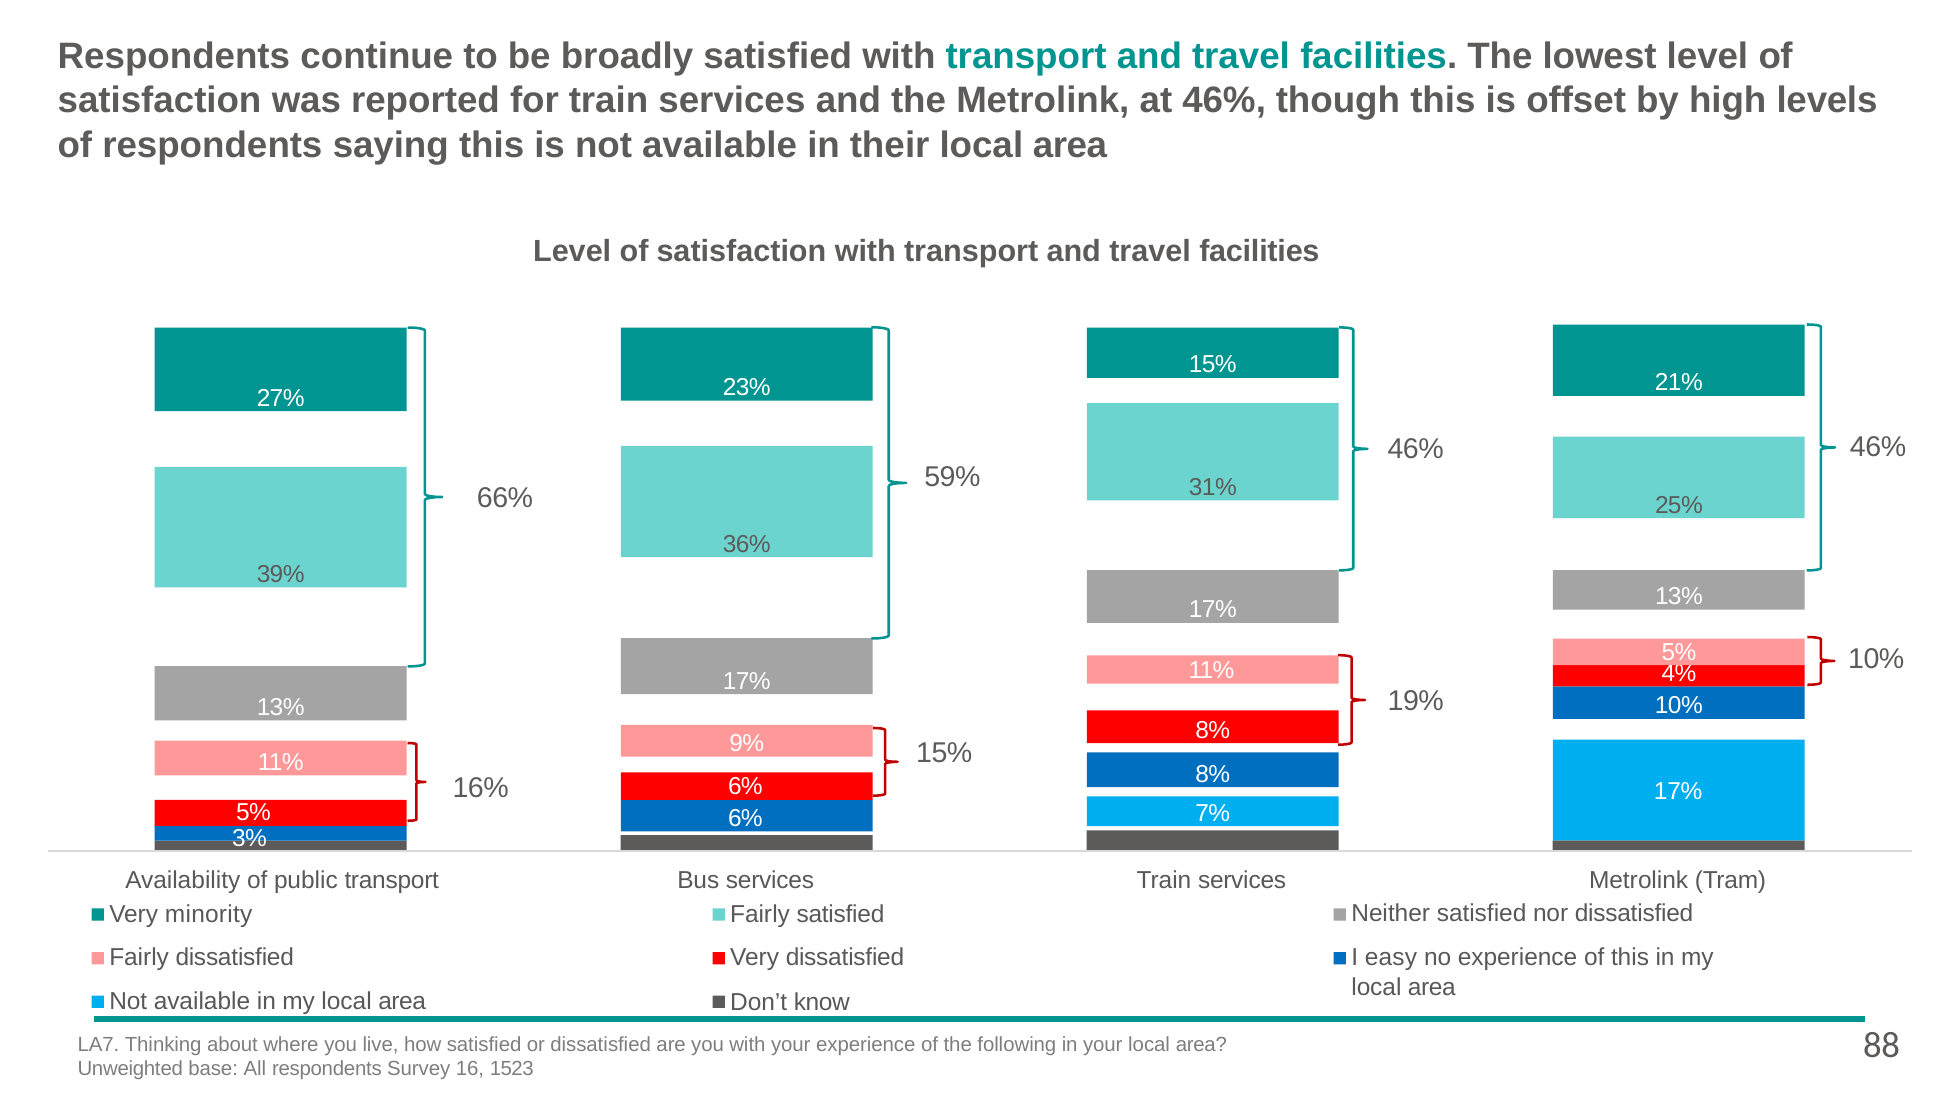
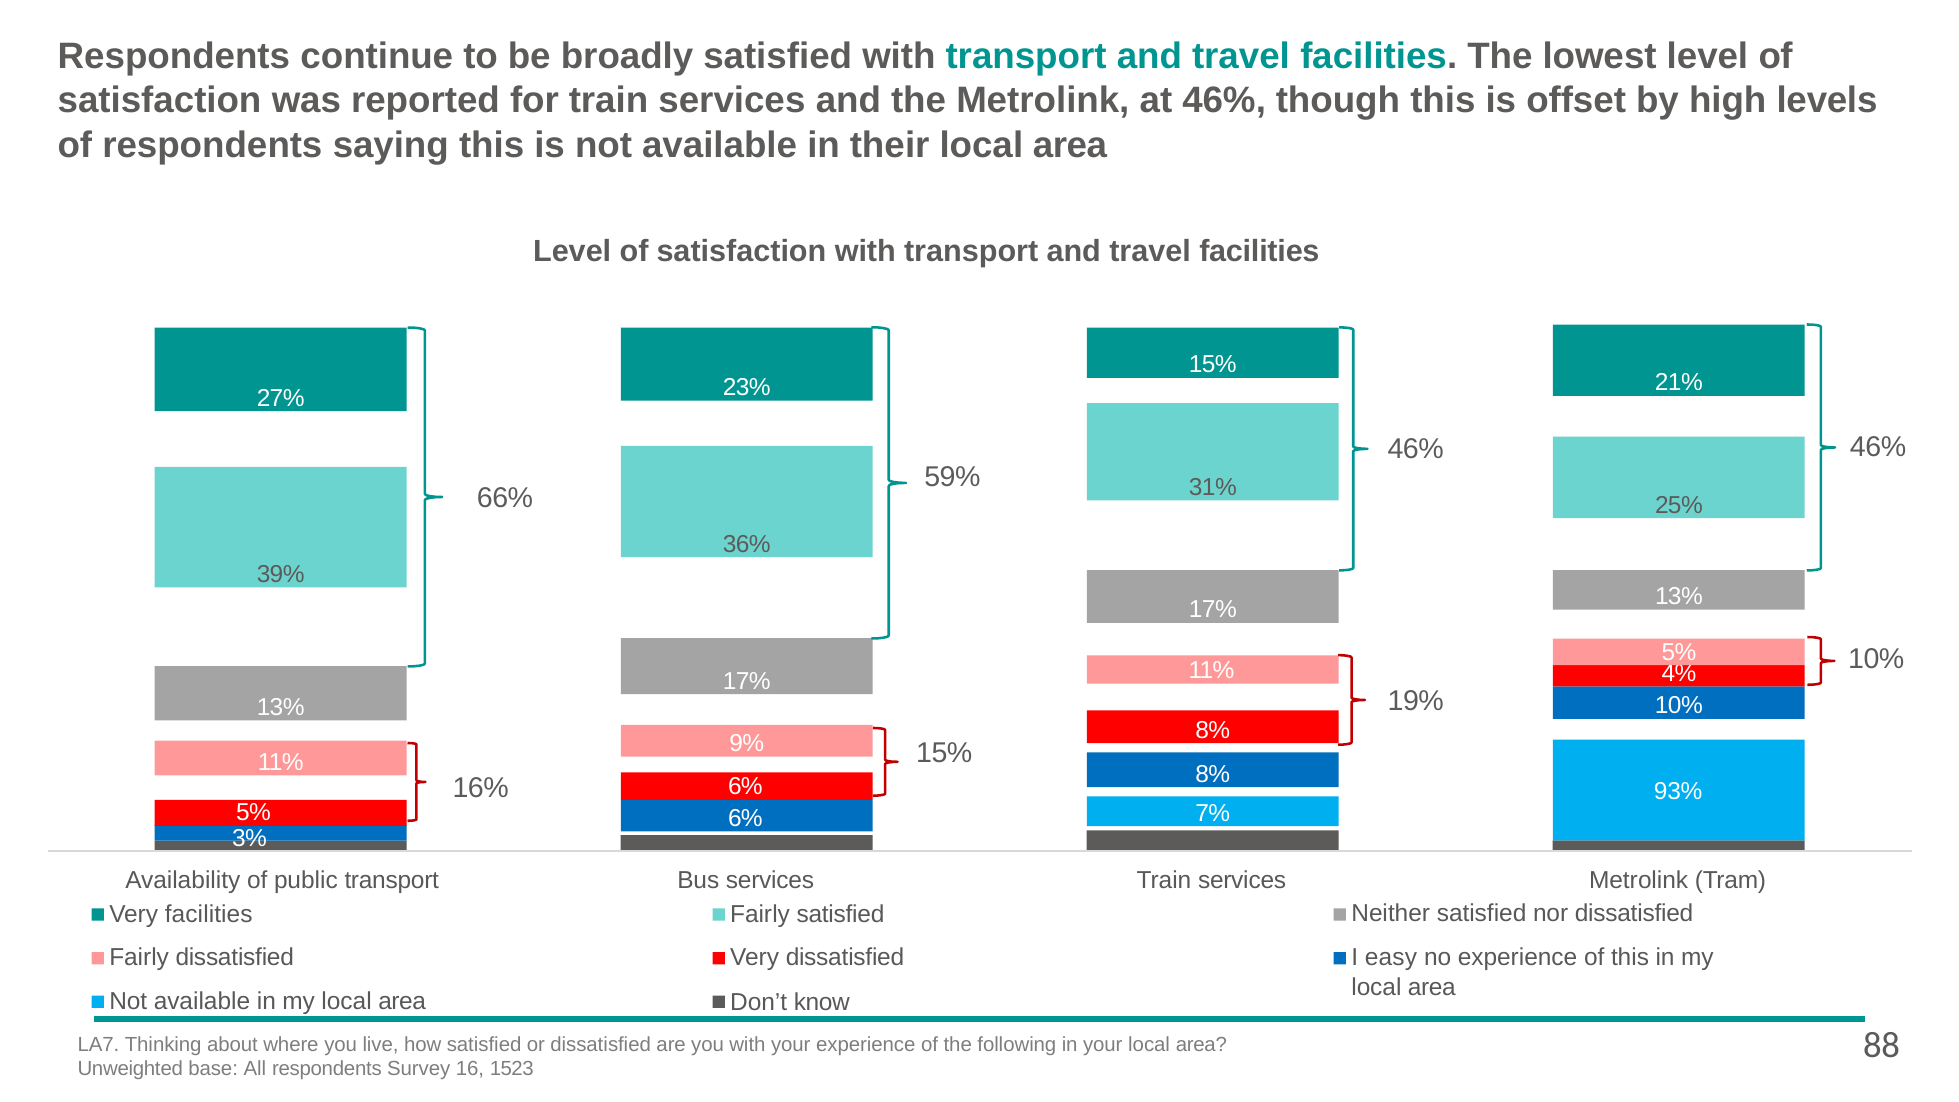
17% at (1678, 791): 17% -> 93%
Very minority: minority -> facilities
